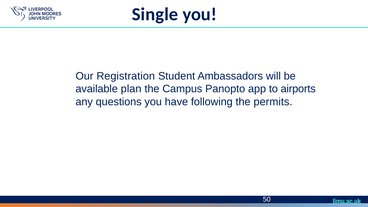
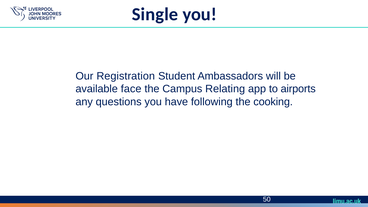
plan: plan -> face
Panopto: Panopto -> Relating
permits: permits -> cooking
